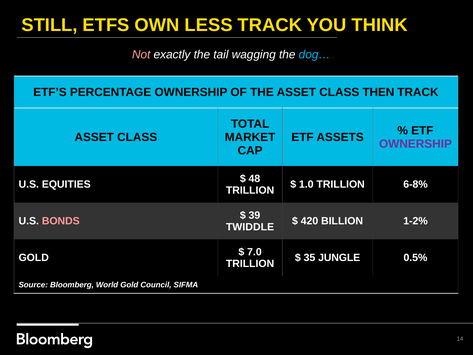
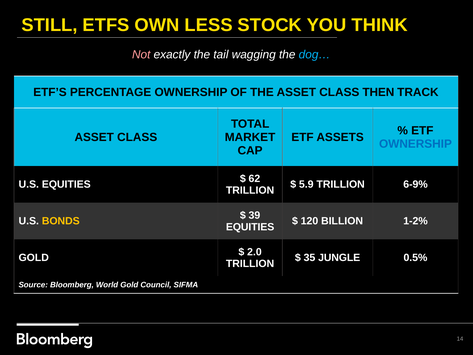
LESS TRACK: TRACK -> STOCK
OWNERSHIP at (415, 144) colour: purple -> blue
48: 48 -> 62
1.0: 1.0 -> 5.9
6-8%: 6-8% -> 6-9%
BONDS colour: pink -> yellow
420: 420 -> 120
TWIDDLE at (250, 227): TWIDDLE -> EQUITIES
7.0: 7.0 -> 2.0
